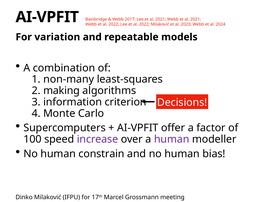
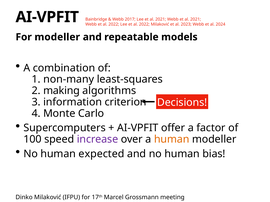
For variation: variation -> modeller
human at (172, 140) colour: purple -> orange
constrain: constrain -> expected
